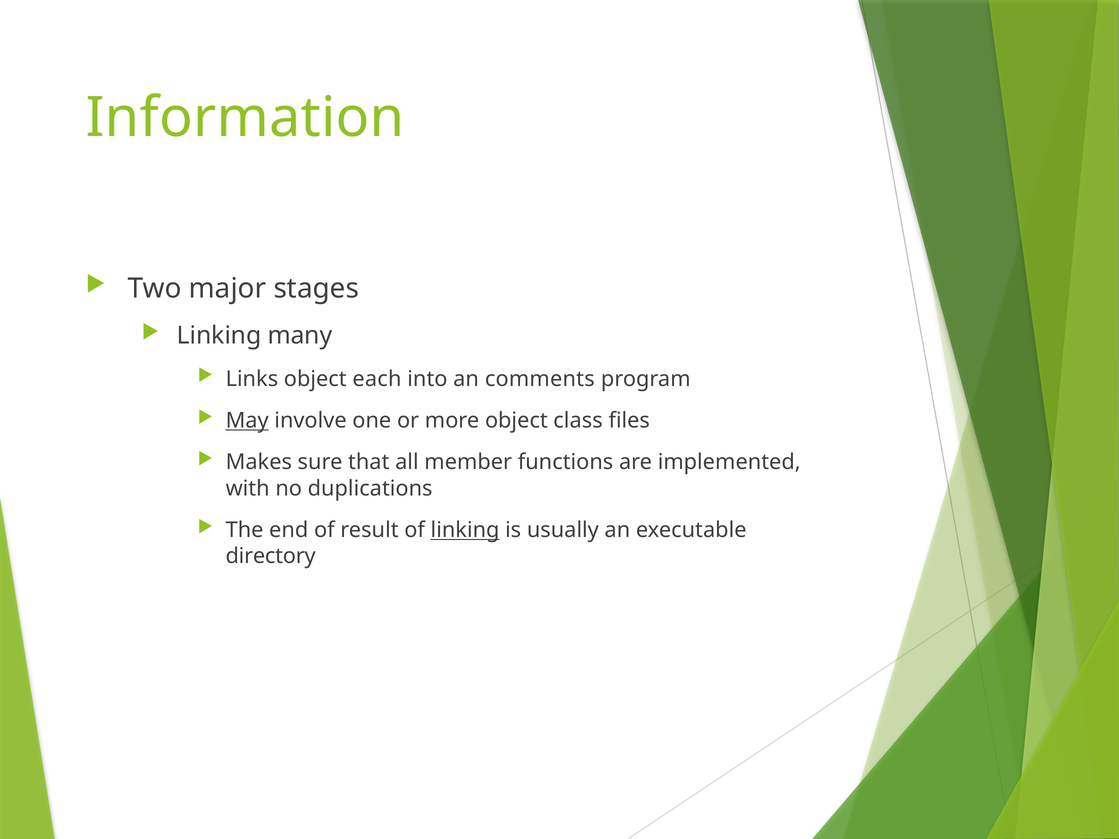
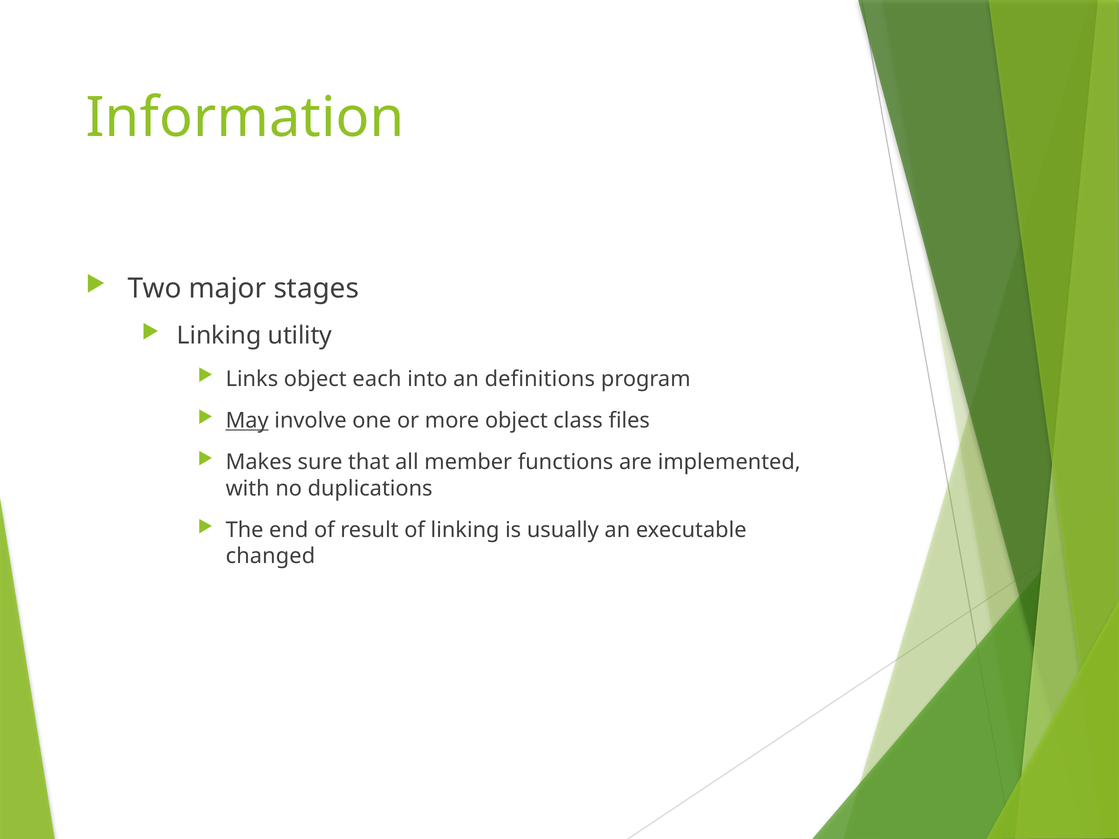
many: many -> utility
comments: comments -> definitions
linking at (465, 530) underline: present -> none
directory: directory -> changed
